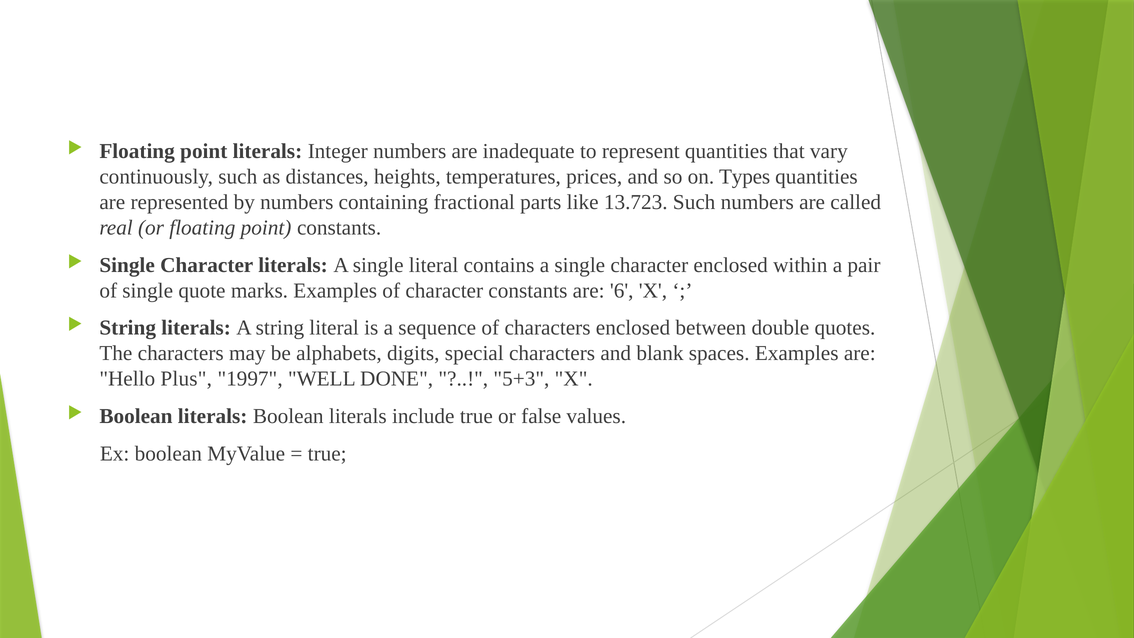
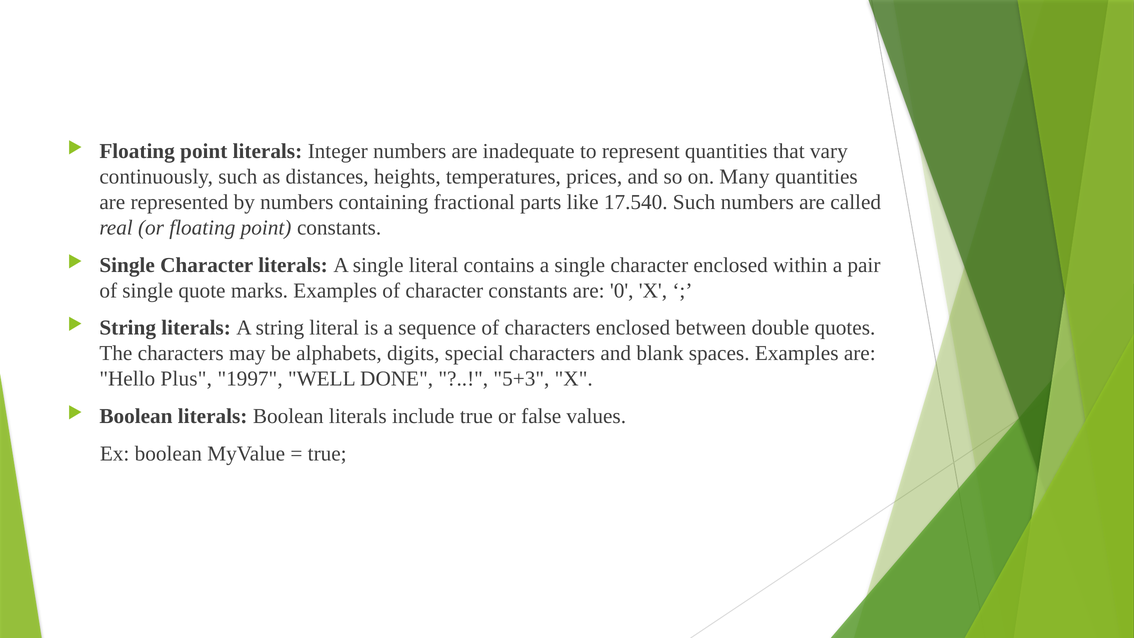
Types: Types -> Many
13.723: 13.723 -> 17.540
6: 6 -> 0
